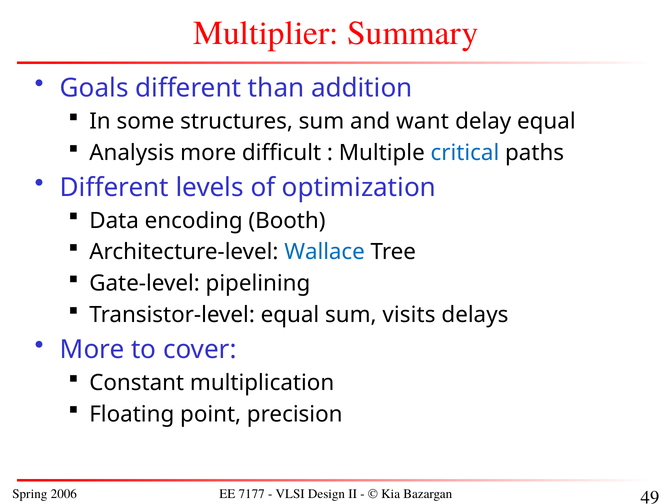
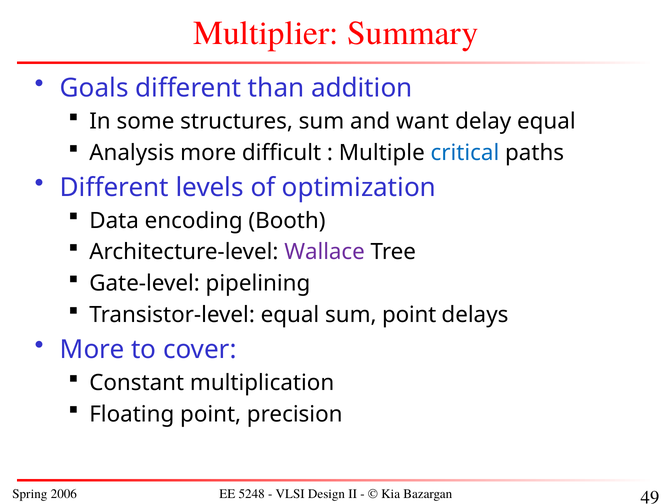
Wallace colour: blue -> purple
sum visits: visits -> point
7177: 7177 -> 5248
